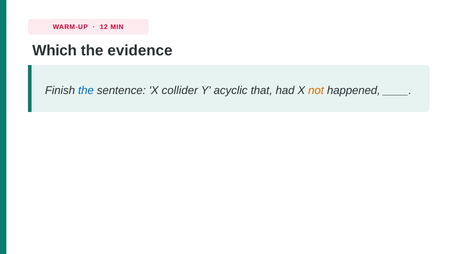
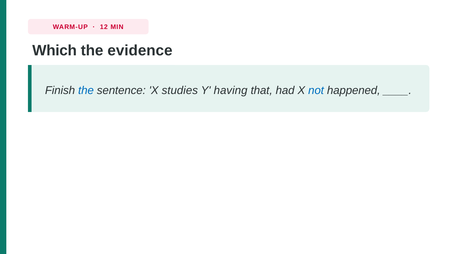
collider: collider -> studies
acyclic: acyclic -> having
not colour: orange -> blue
